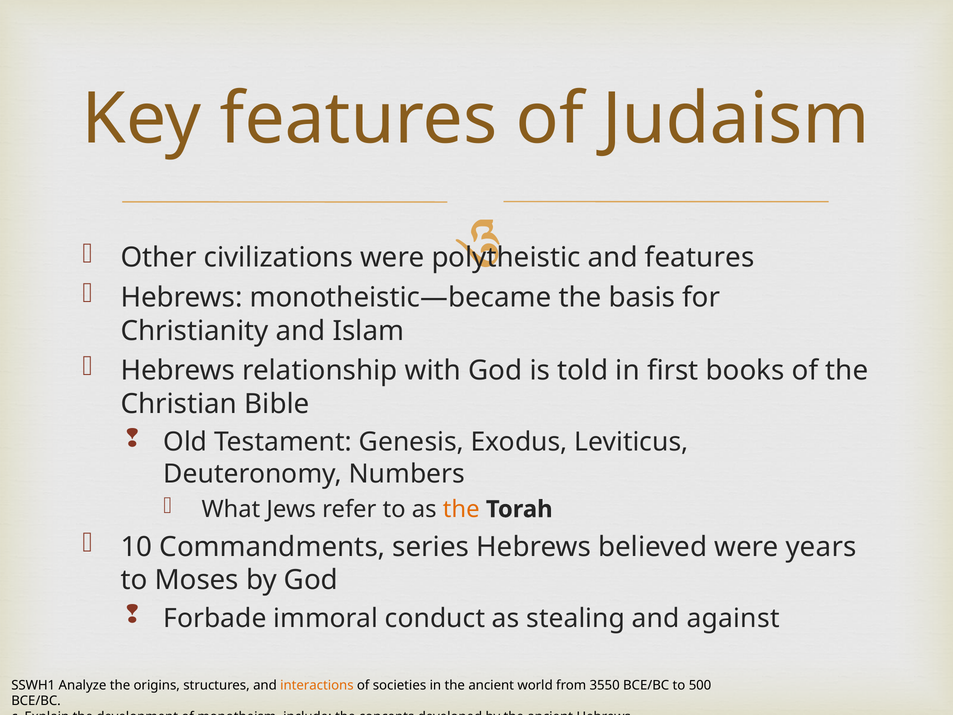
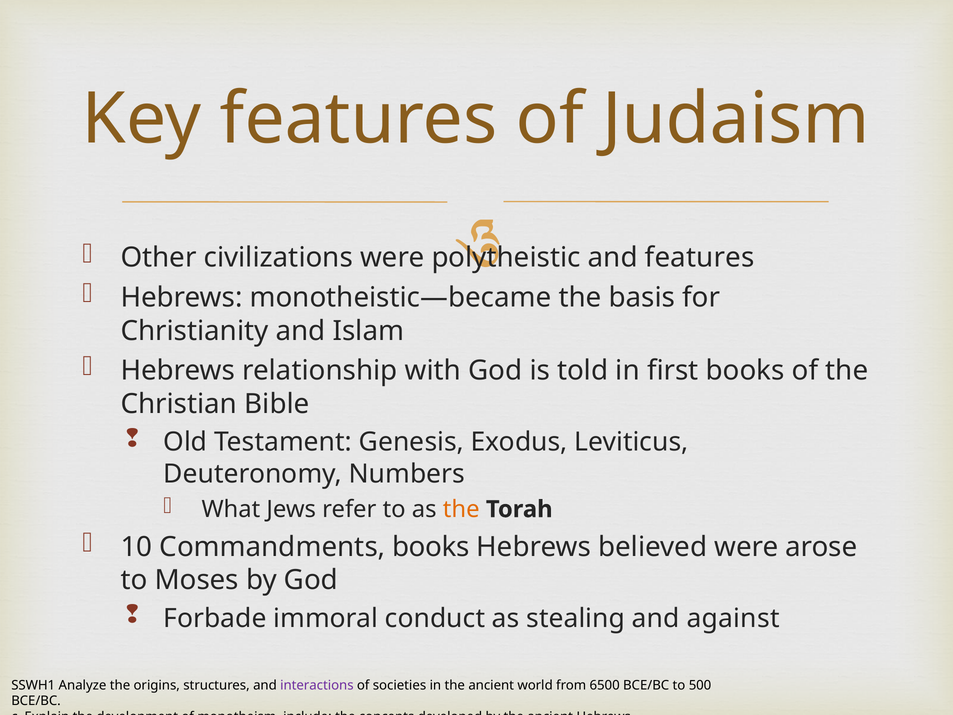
Commandments series: series -> books
years: years -> arose
interactions colour: orange -> purple
3550: 3550 -> 6500
